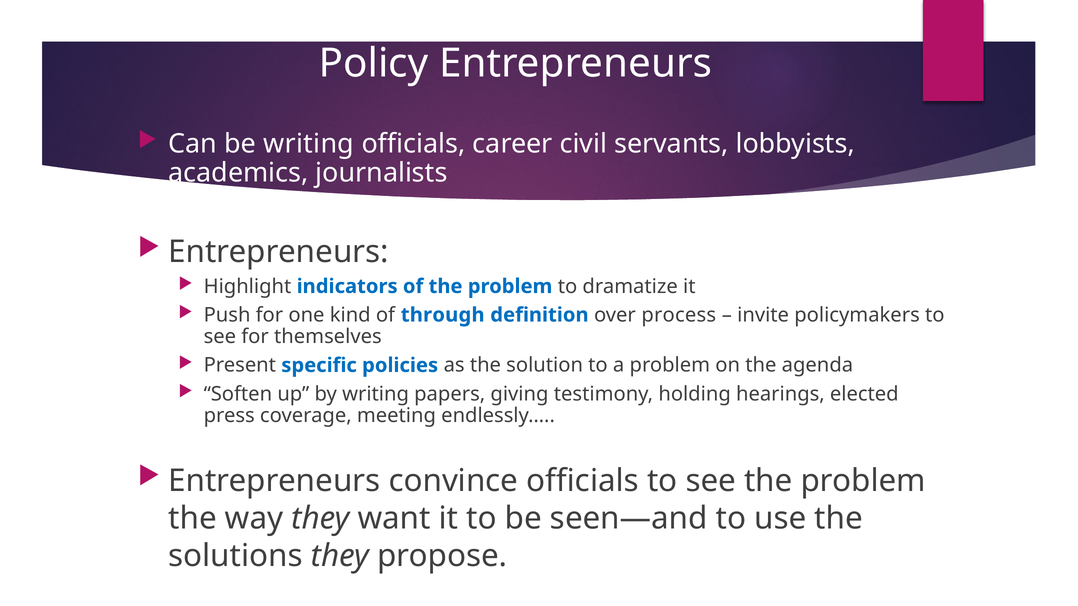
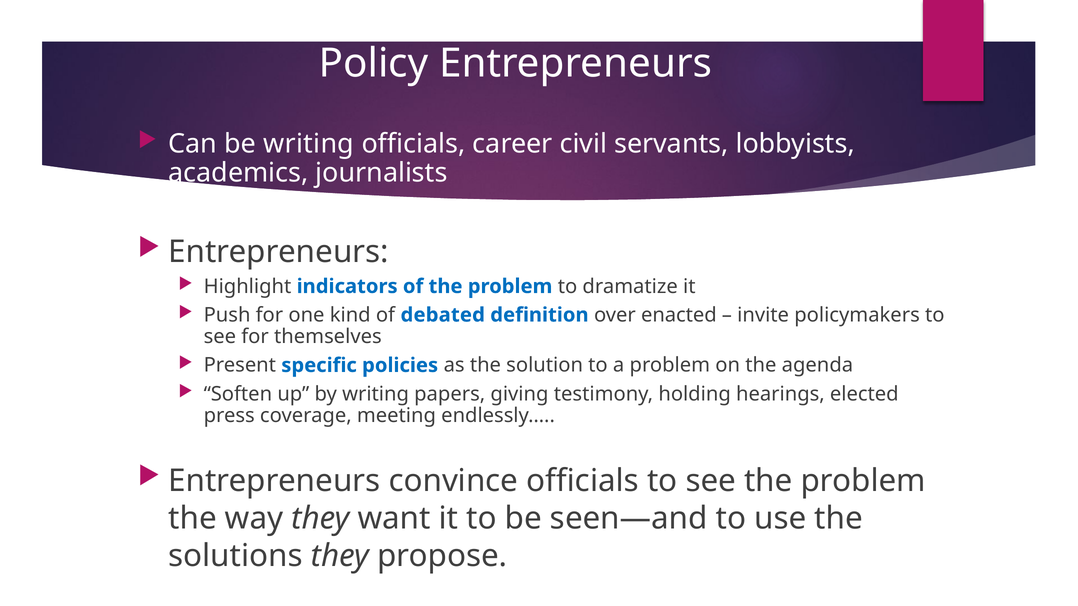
through: through -> debated
process: process -> enacted
